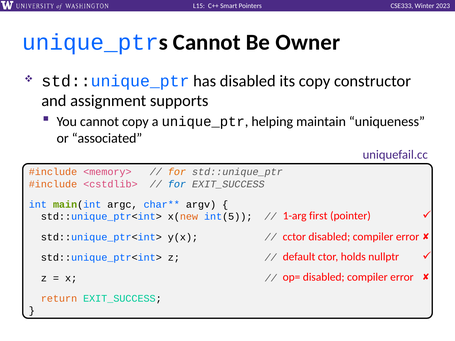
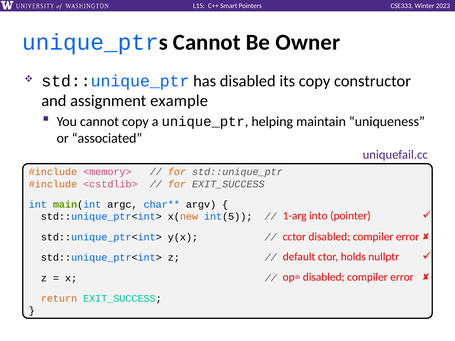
supports: supports -> example
for at (177, 184) colour: blue -> orange
first: first -> into
